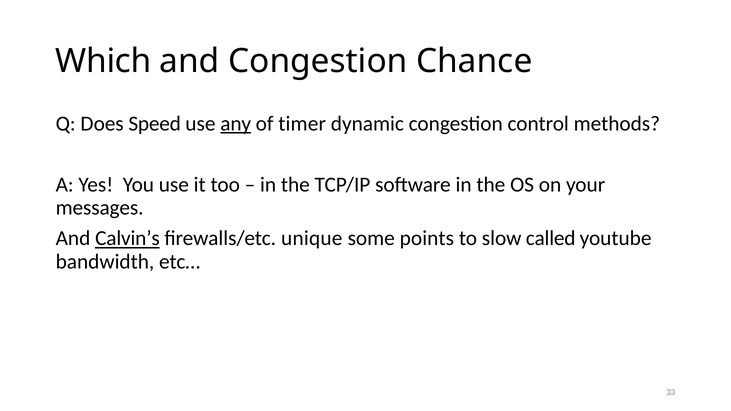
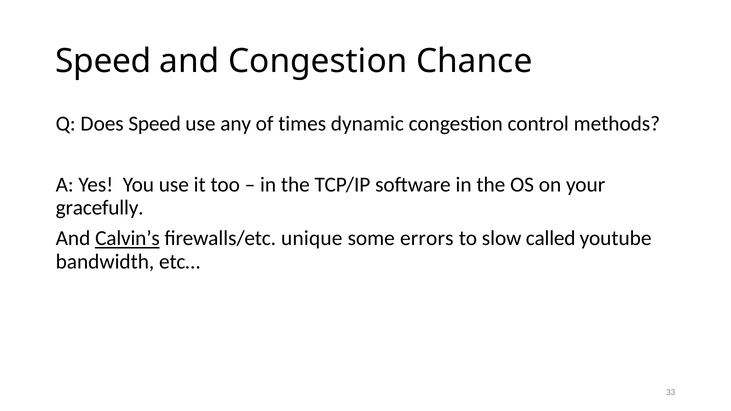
Which at (103, 61): Which -> Speed
any underline: present -> none
timer: timer -> times
messages: messages -> gracefully
points: points -> errors
